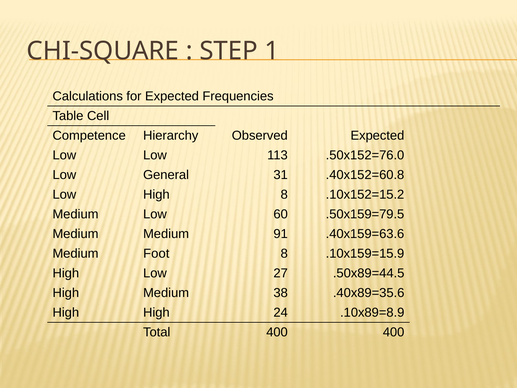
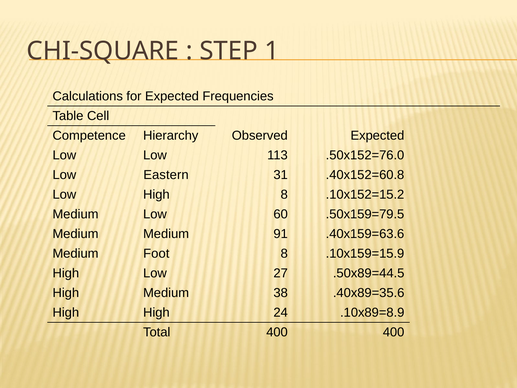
General: General -> Eastern
